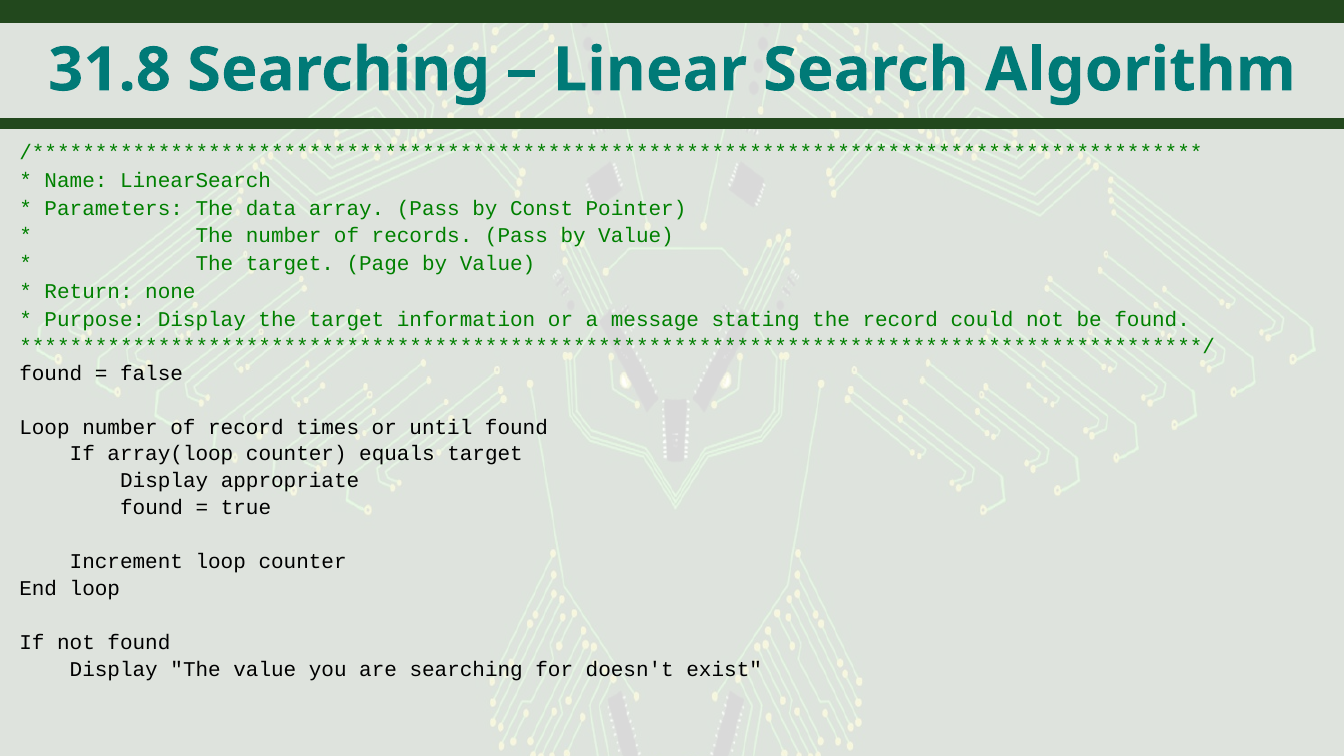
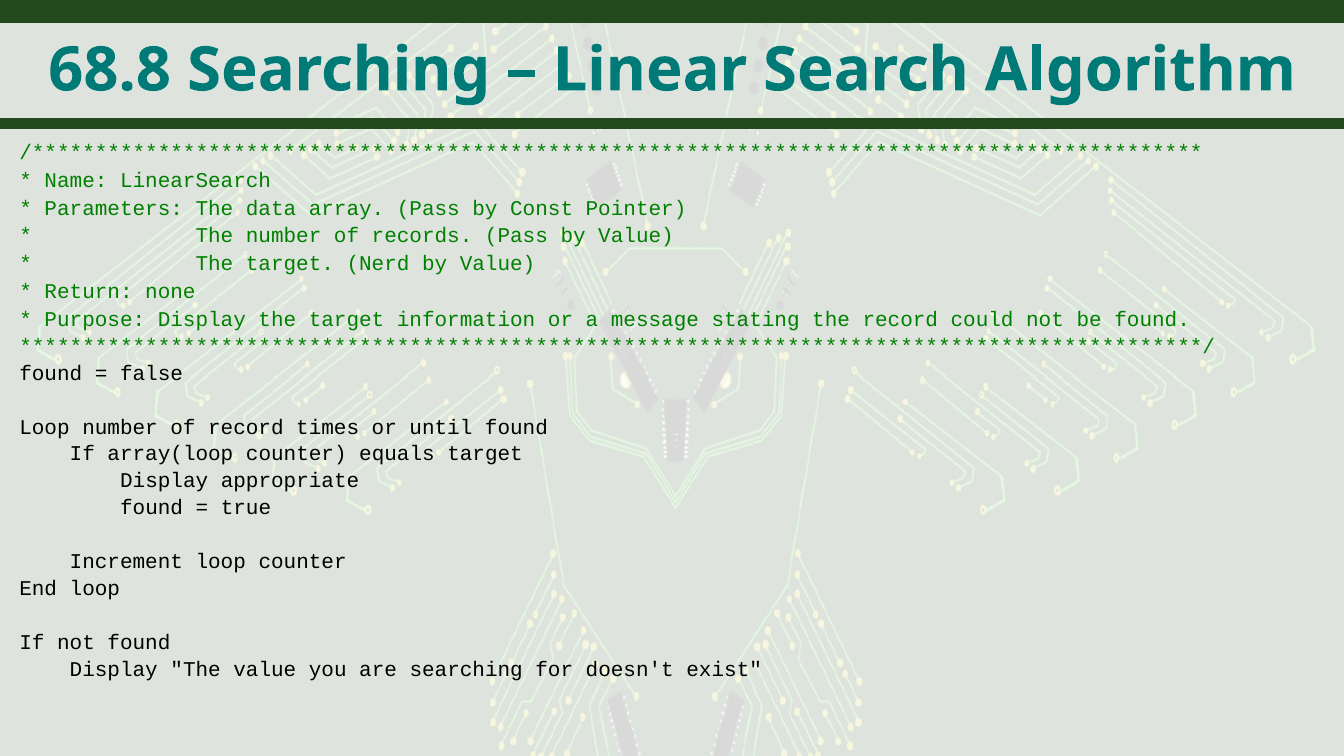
31.8: 31.8 -> 68.8
Page: Page -> Nerd
